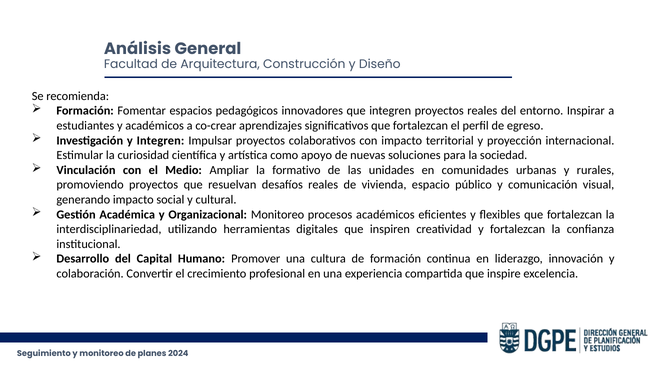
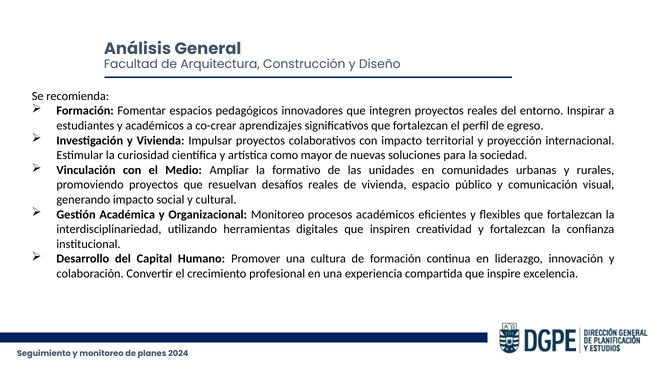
y Integren: Integren -> Vivienda
apoyo: apoyo -> mayor
